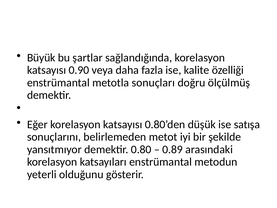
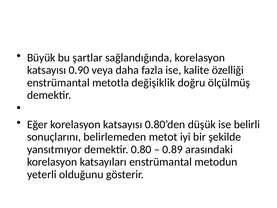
sonuçları: sonuçları -> değişiklik
satışa: satışa -> belirli
